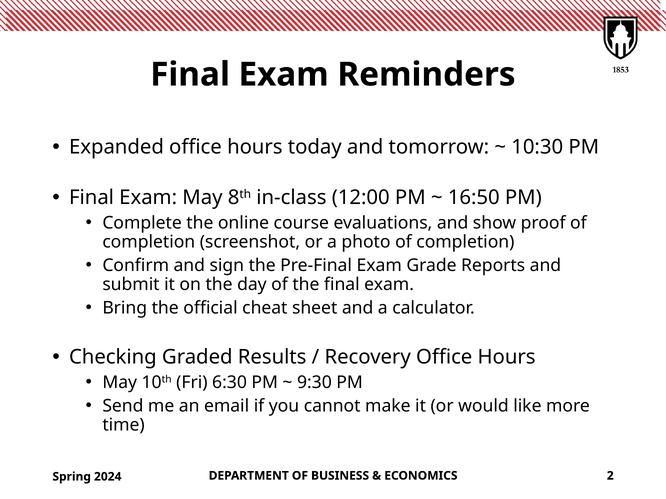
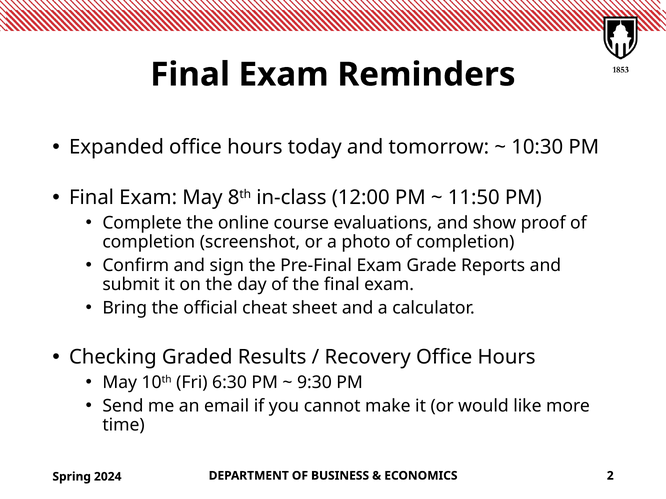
16:50: 16:50 -> 11:50
